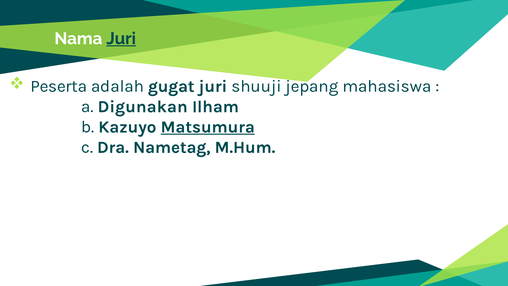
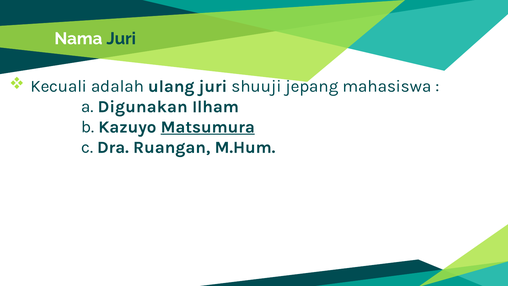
Juri at (121, 39) underline: present -> none
Peserta: Peserta -> Kecuali
gugat: gugat -> ulang
Nametag: Nametag -> Ruangan
